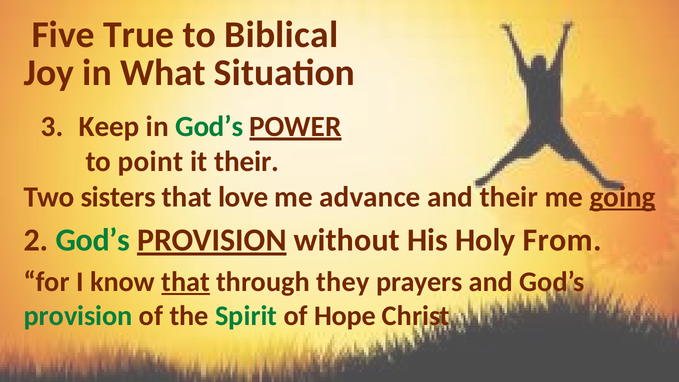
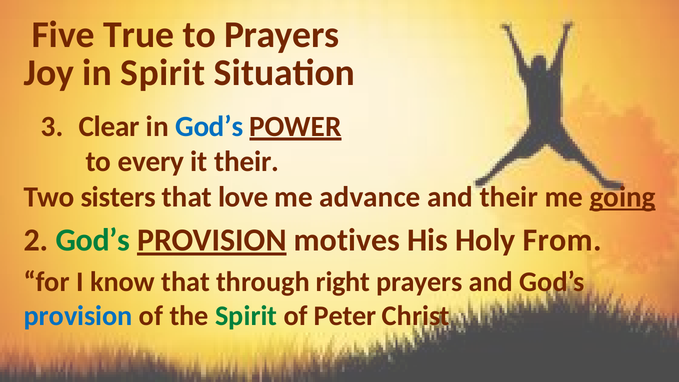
to Biblical: Biblical -> Prayers
in What: What -> Spirit
Keep: Keep -> Clear
God’s at (209, 126) colour: green -> blue
point: point -> every
without: without -> motives
that at (186, 282) underline: present -> none
they: they -> right
provision at (78, 316) colour: green -> blue
Hope: Hope -> Peter
